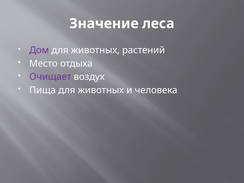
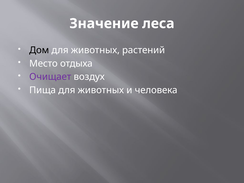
Дом colour: purple -> black
